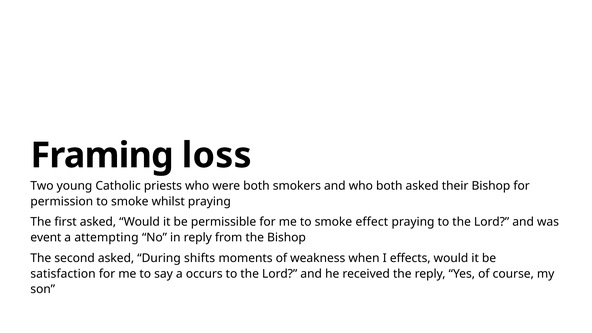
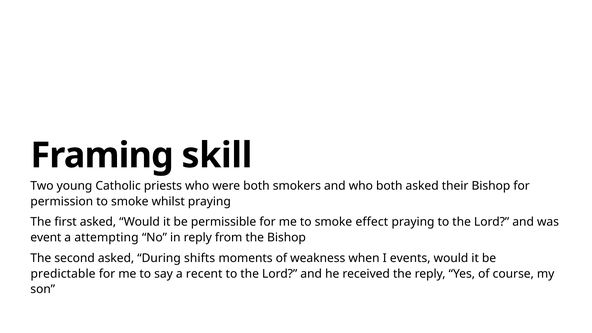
loss: loss -> skill
effects: effects -> events
satisfaction: satisfaction -> predictable
occurs: occurs -> recent
